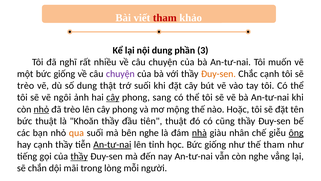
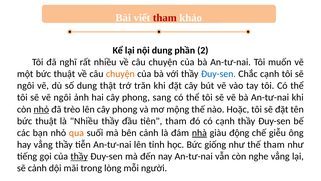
3: 3 -> 2
một bức giống: giống -> thuật
chuyện at (120, 74) colour: purple -> orange
Đuy-sen at (218, 74) colour: orange -> blue
trèo at (26, 85): trèo -> ngôi
trớ suối: suối -> trăn
cây at (113, 97) underline: present -> none
là Khoăn: Khoăn -> Nhiều
tiên thuật: thuật -> tham
có cũng: cũng -> cạnh
bên nghe: nghe -> cảnh
nhân: nhân -> động
ông underline: present -> none
hay cạnh: cạnh -> vẳng
An-tư-nai at (112, 144) underline: present -> none
sẽ chắn: chắn -> cảnh
